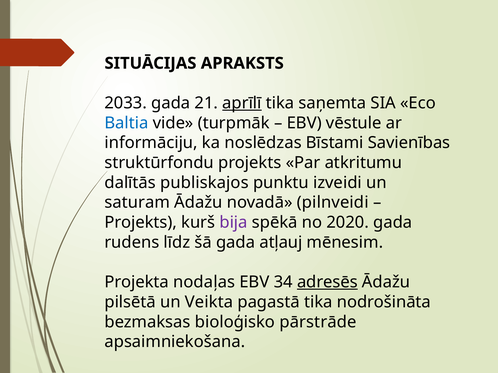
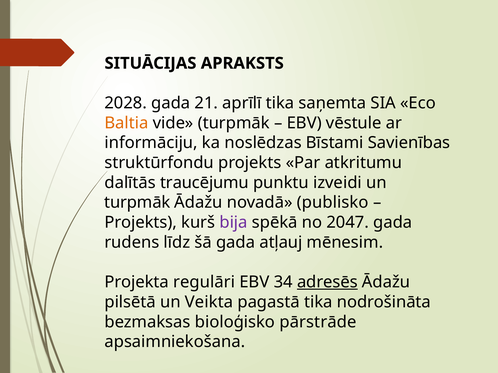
2033: 2033 -> 2028
aprīlī underline: present -> none
Baltia colour: blue -> orange
publiskajos: publiskajos -> traucējumu
saturam at (137, 203): saturam -> turpmāk
pilnveidi: pilnveidi -> publisko
2020: 2020 -> 2047
nodaļas: nodaļas -> regulāri
